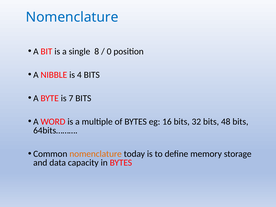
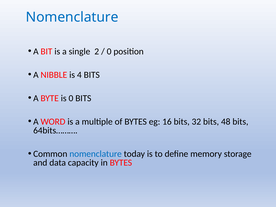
8: 8 -> 2
is 7: 7 -> 0
nomenclature at (96, 154) colour: orange -> blue
